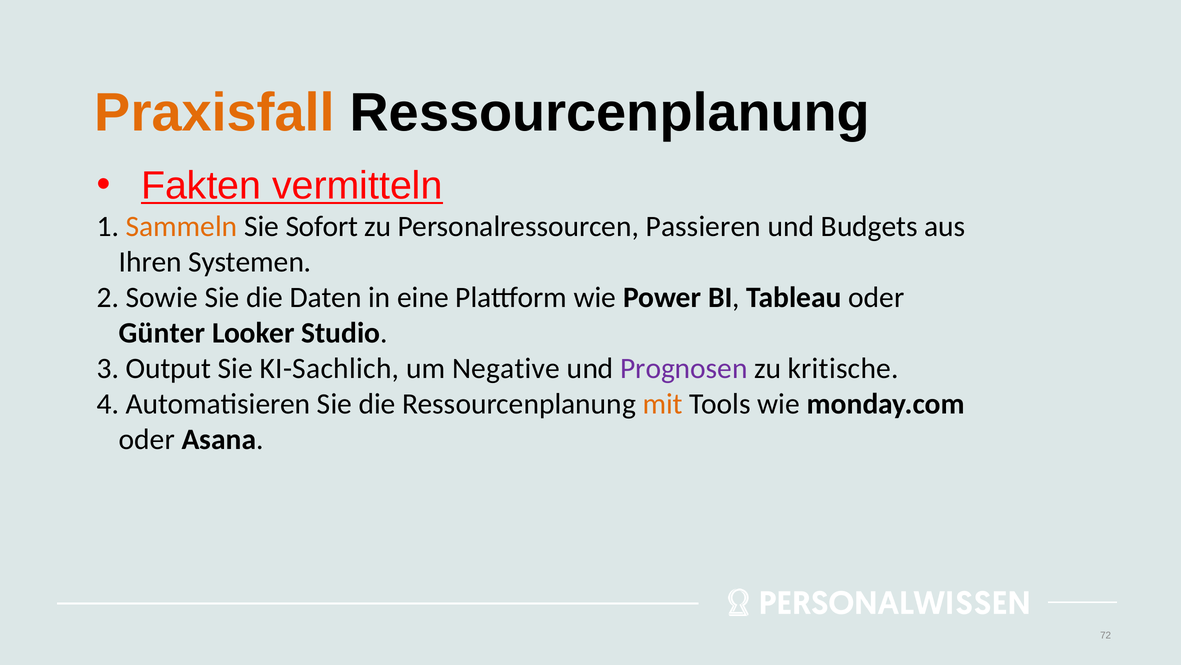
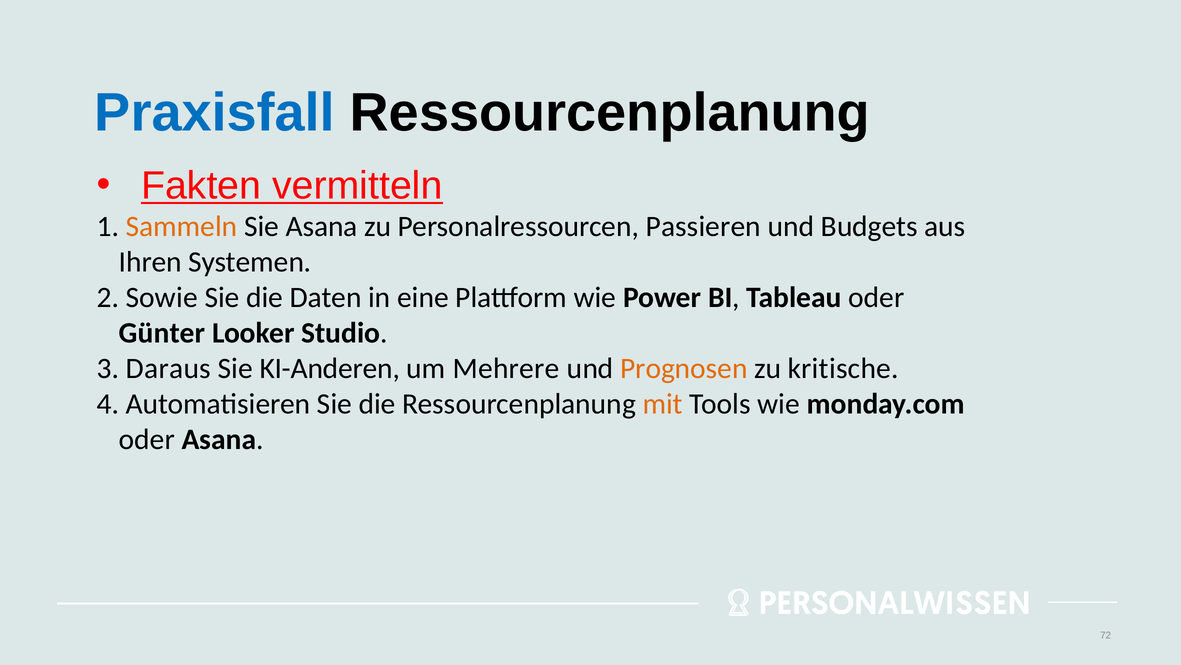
Praxisfall colour: orange -> blue
Sie Sofort: Sofort -> Asana
Output: Output -> Daraus
KI-Sachlich: KI-Sachlich -> KI-Anderen
Negative: Negative -> Mehrere
Prognosen colour: purple -> orange
